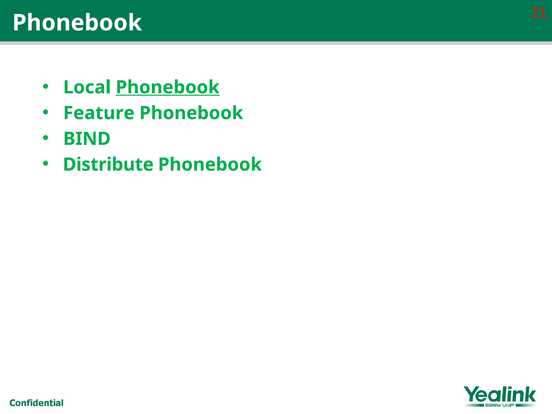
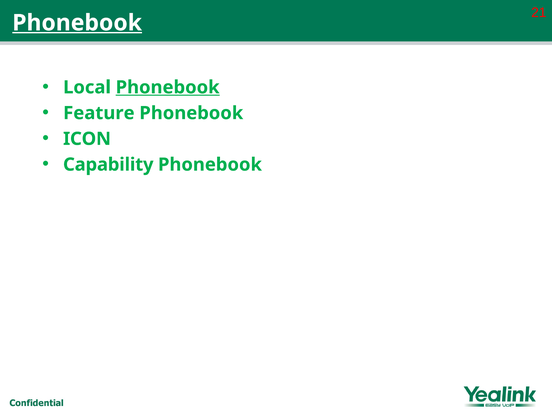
Phonebook at (77, 23) underline: none -> present
BIND: BIND -> ICON
Distribute: Distribute -> Capability
